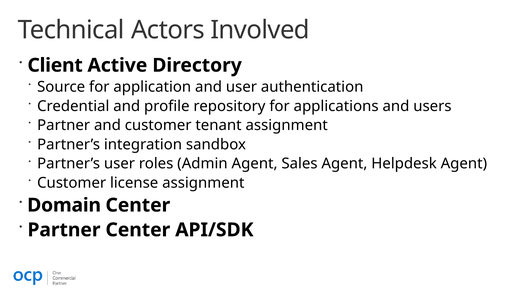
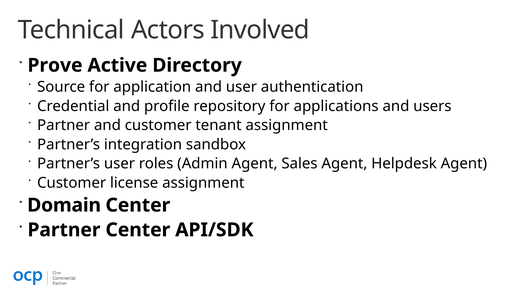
Client: Client -> Prove
